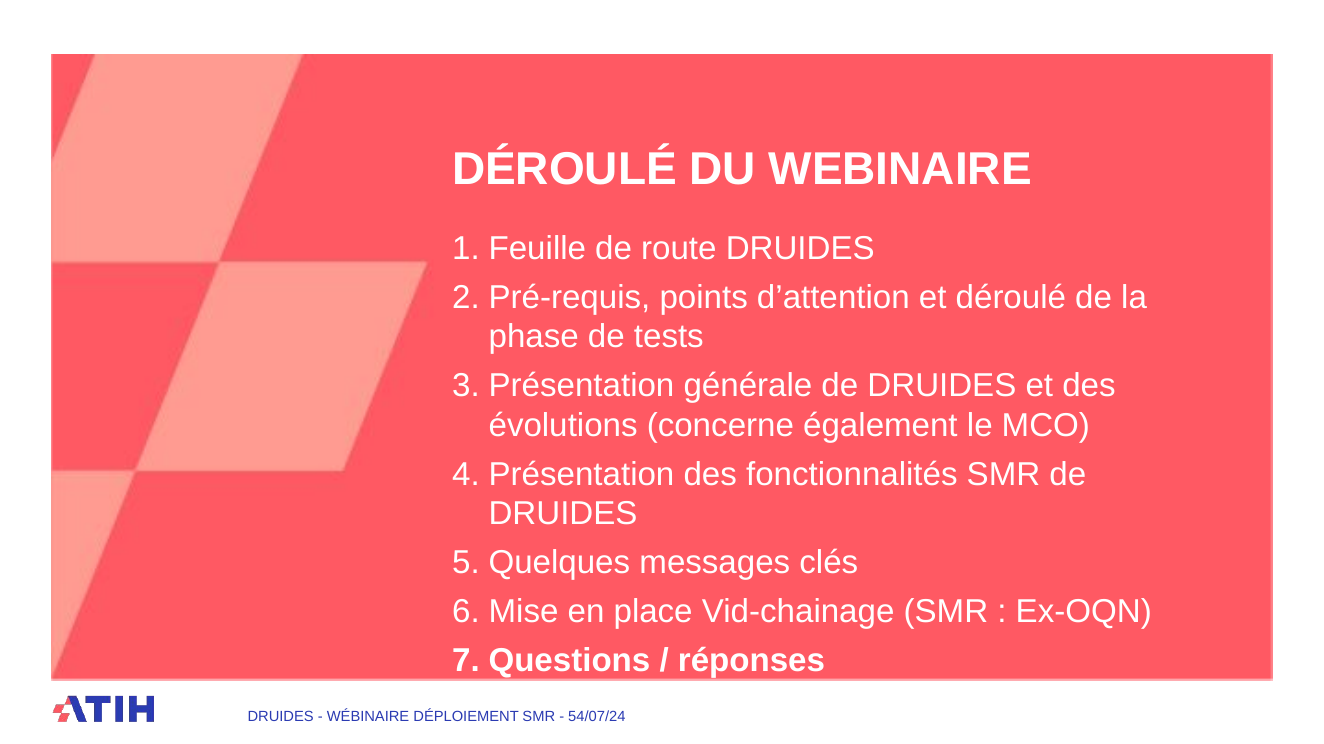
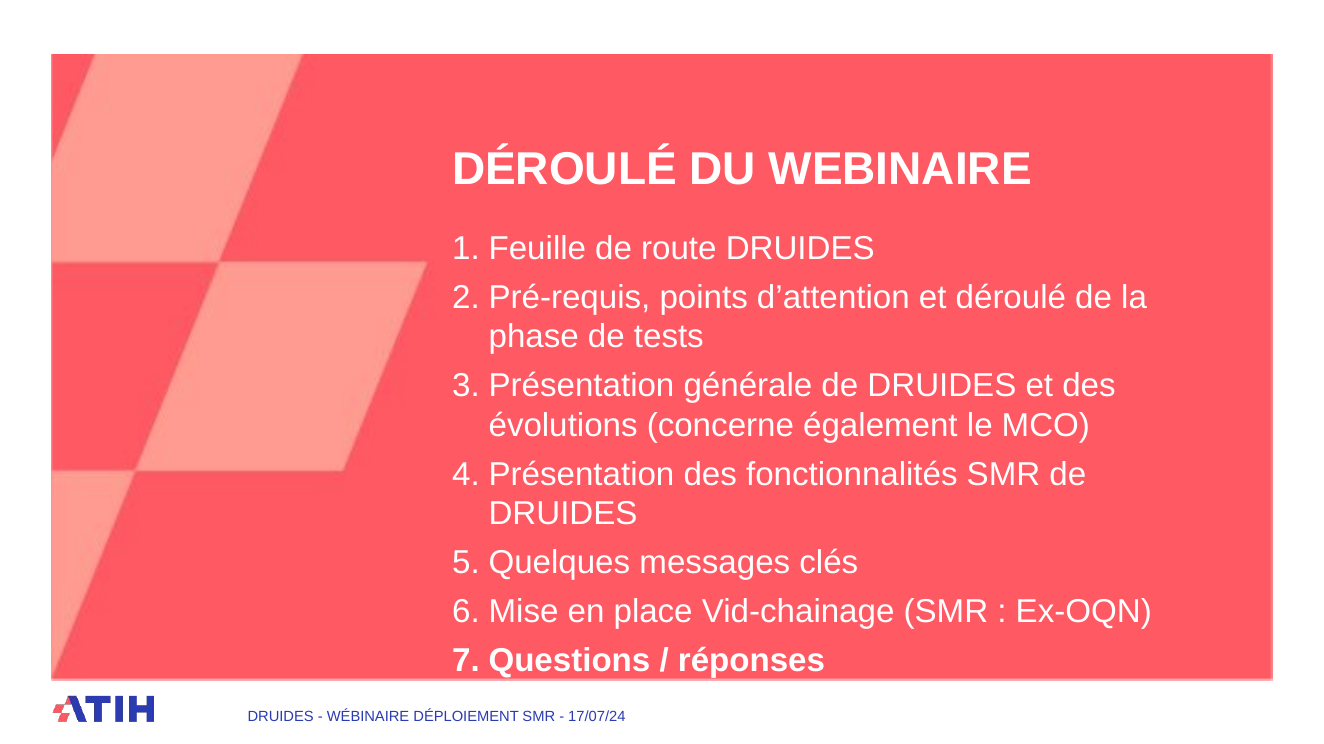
54/07/24: 54/07/24 -> 17/07/24
